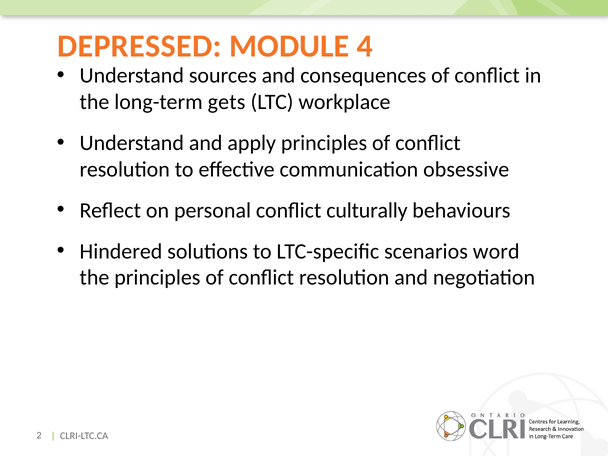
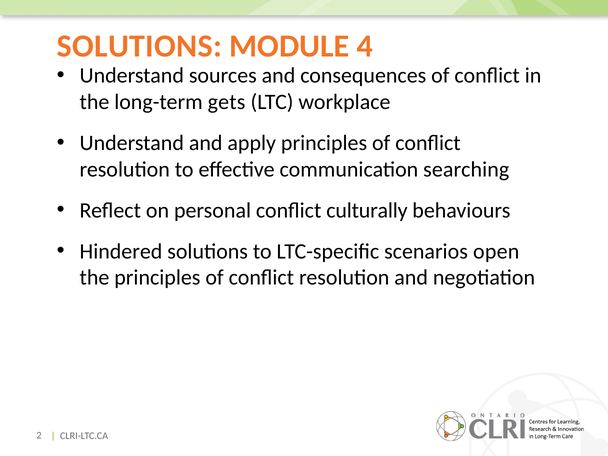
DEPRESSED at (139, 46): DEPRESSED -> SOLUTIONS
obsessive: obsessive -> searching
word: word -> open
